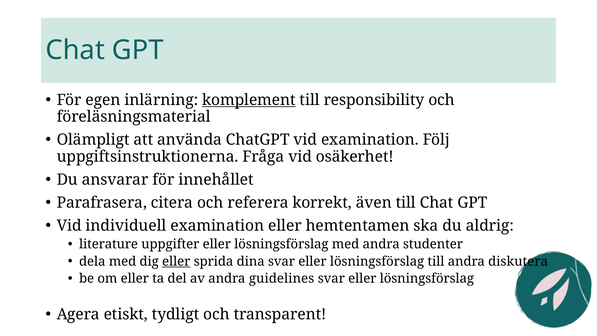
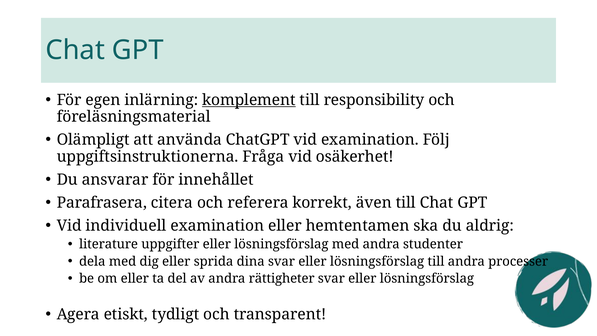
eller at (176, 261) underline: present -> none
diskutera: diskutera -> processer
guidelines: guidelines -> rättigheter
